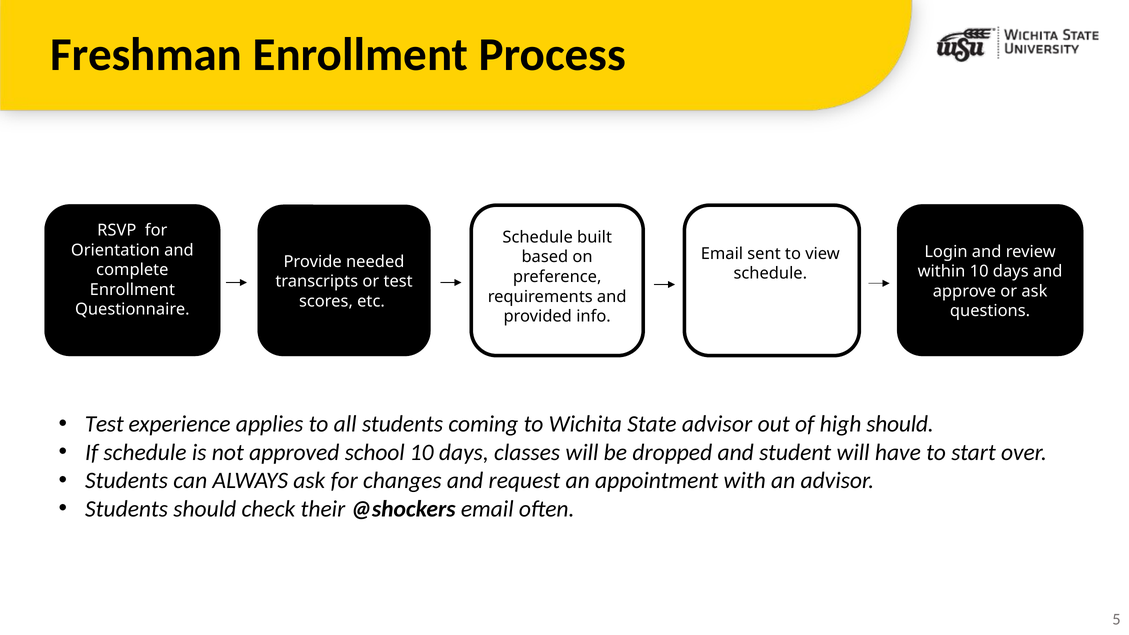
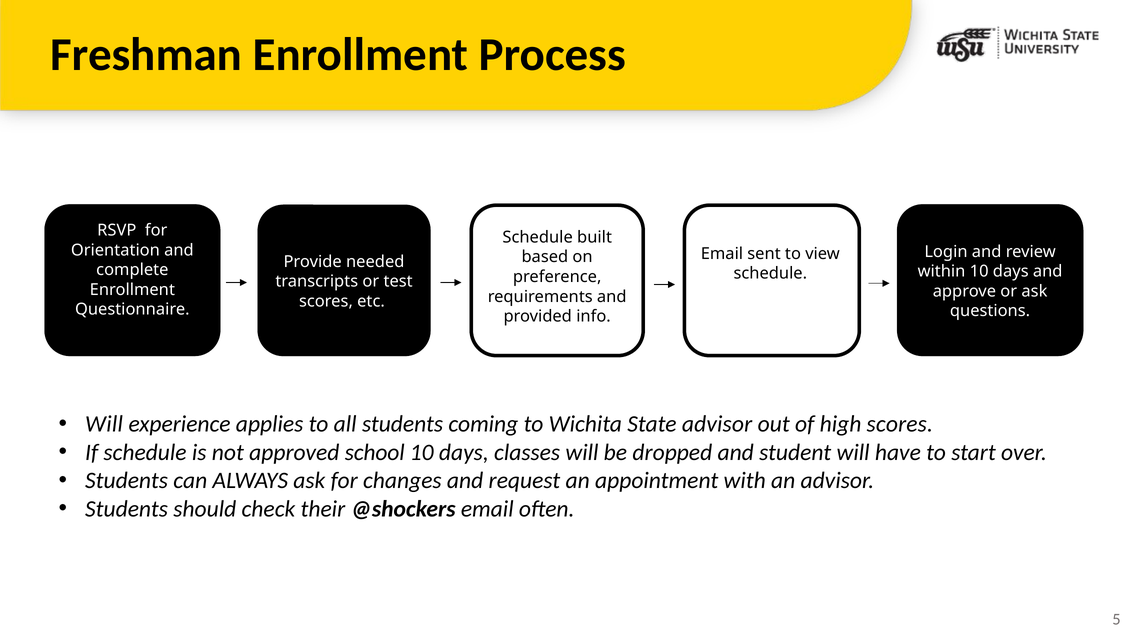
Test at (104, 424): Test -> Will
high should: should -> scores
